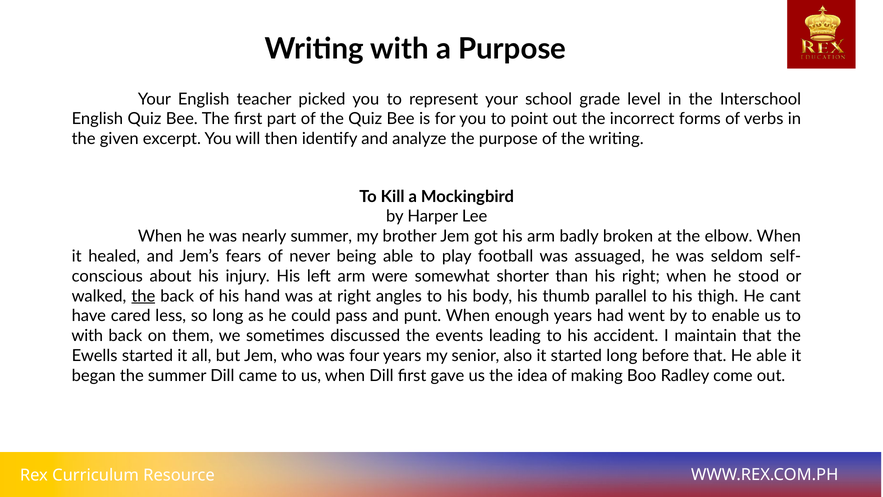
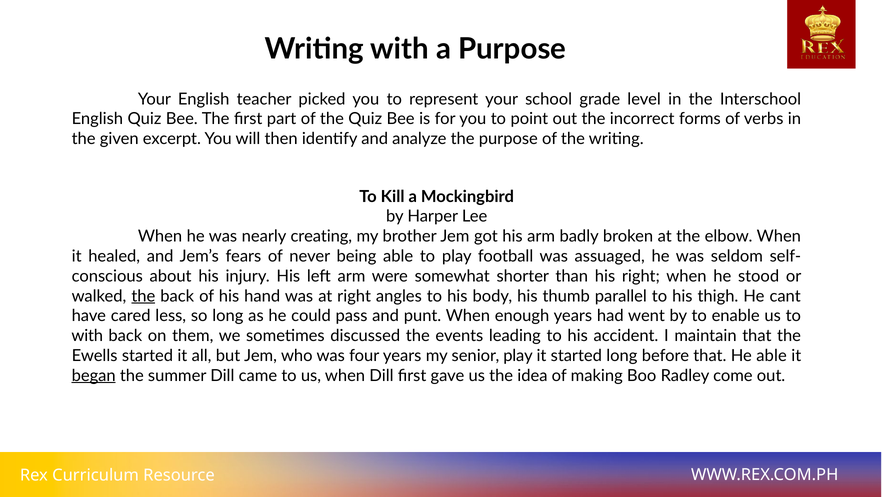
nearly summer: summer -> creating
senior also: also -> play
began underline: none -> present
